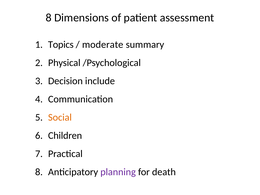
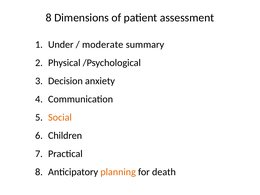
Topics: Topics -> Under
include: include -> anxiety
planning colour: purple -> orange
